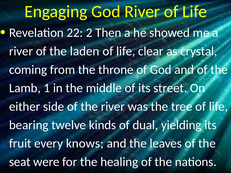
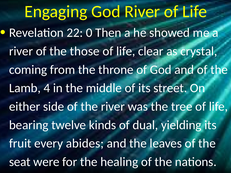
2: 2 -> 0
laden: laden -> those
1: 1 -> 4
knows: knows -> abides
